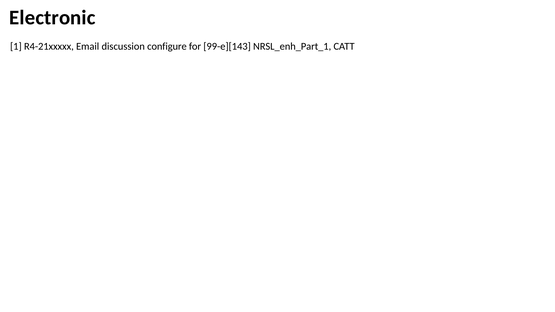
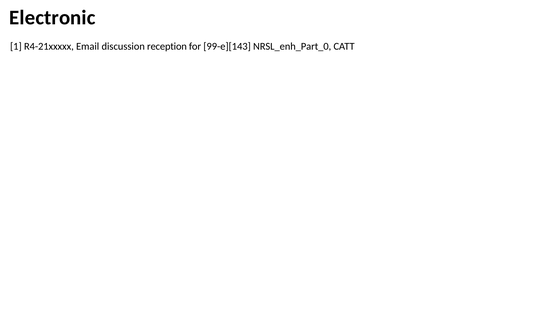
configure: configure -> reception
NRSL_enh_Part_1: NRSL_enh_Part_1 -> NRSL_enh_Part_0
